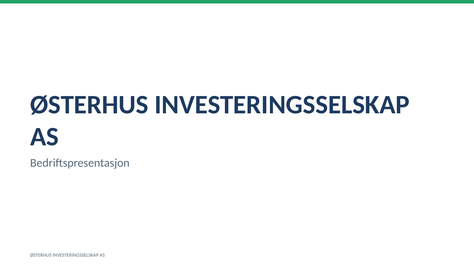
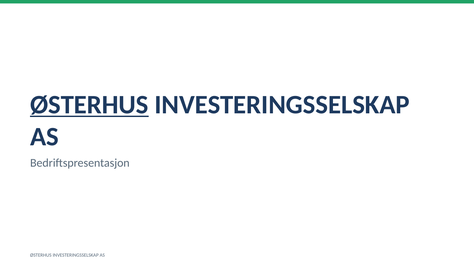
ØSTERHUS at (89, 105) underline: none -> present
